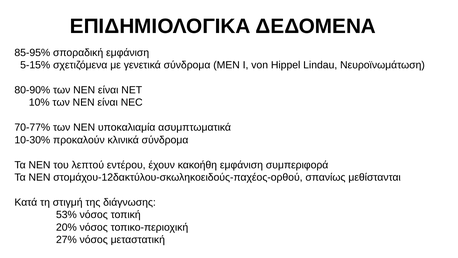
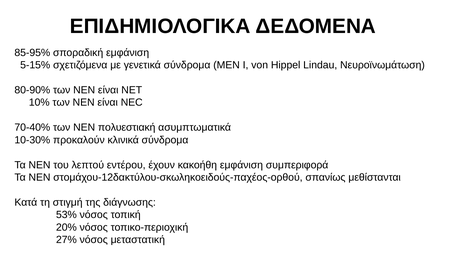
70-77%: 70-77% -> 70-40%
υποκαλιαμία: υποκαλιαμία -> πολυεστιακή
